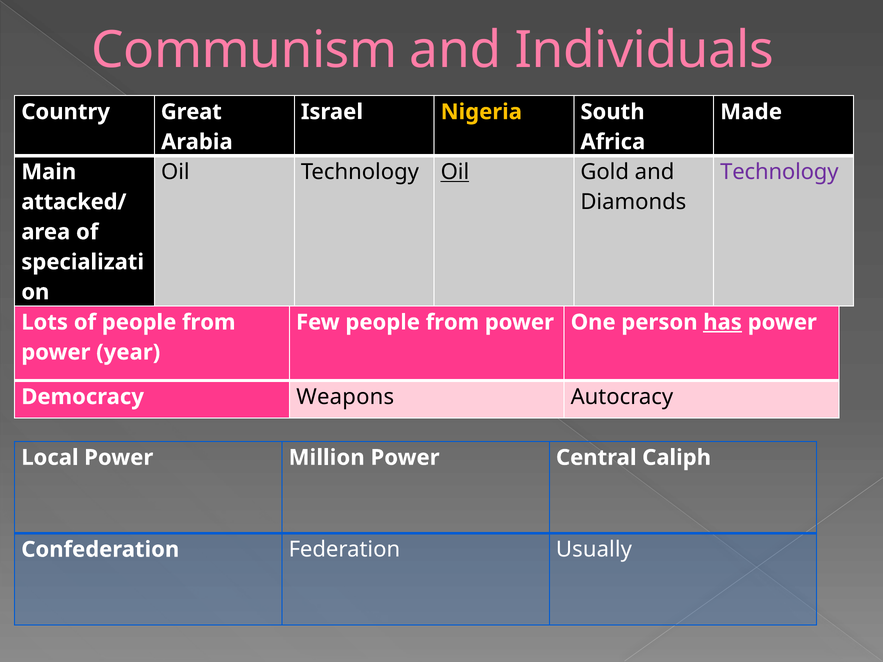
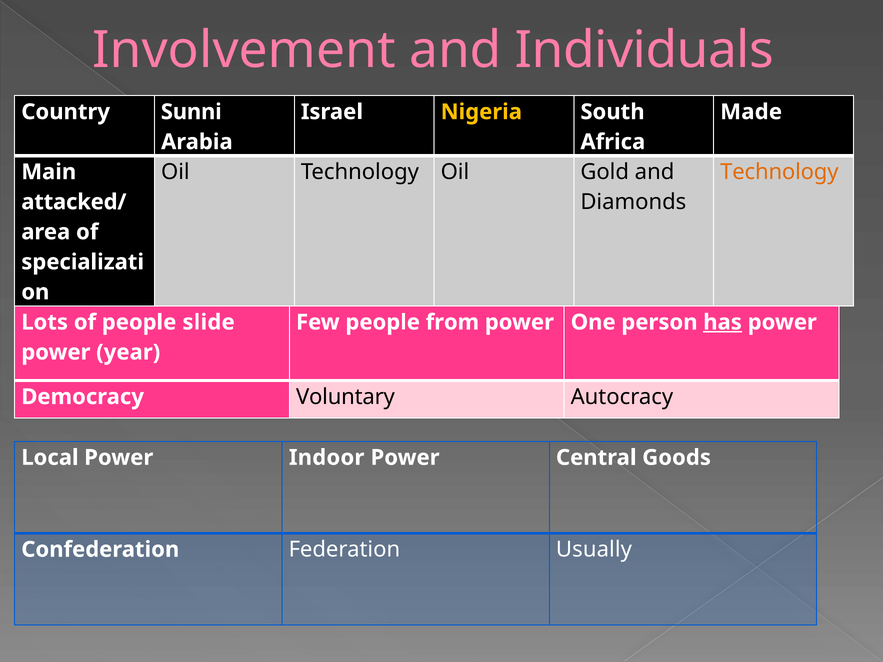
Communism: Communism -> Involvement
Great: Great -> Sunni
Oil at (455, 172) underline: present -> none
Technology at (779, 172) colour: purple -> orange
of people from: from -> slide
Weapons: Weapons -> Voluntary
Million: Million -> Indoor
Caliph: Caliph -> Goods
